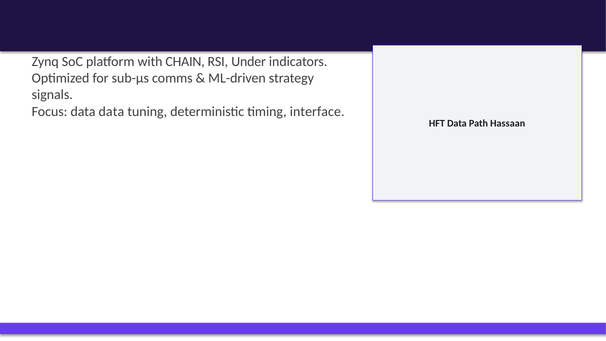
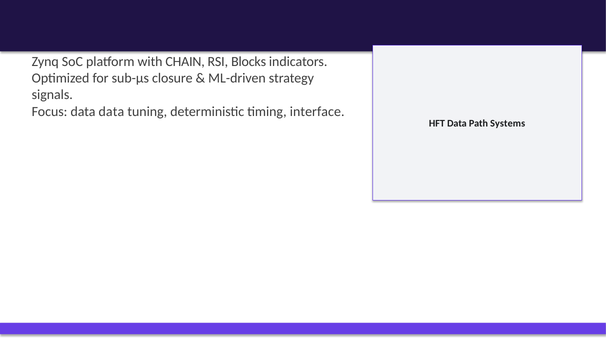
Under: Under -> Blocks
comms: comms -> closure
Hassaan: Hassaan -> Systems
